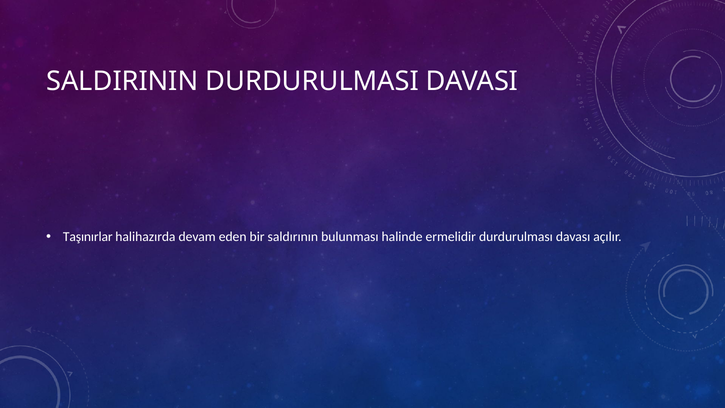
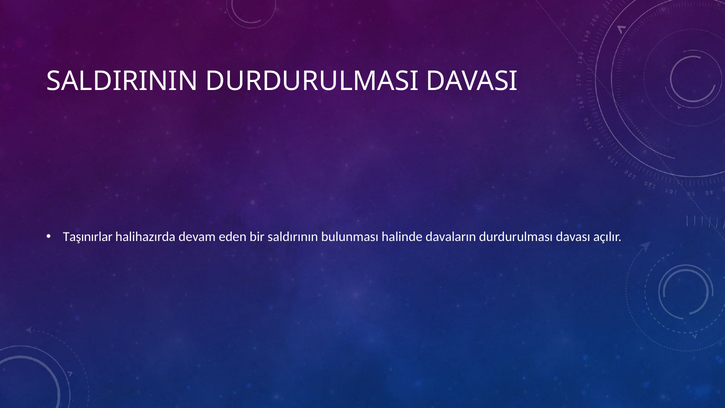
ermelidir: ermelidir -> davaların
